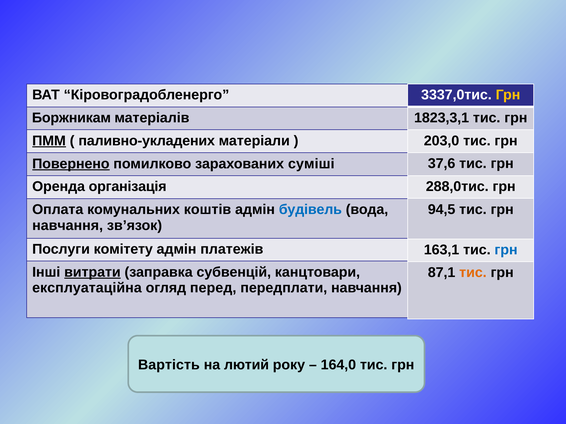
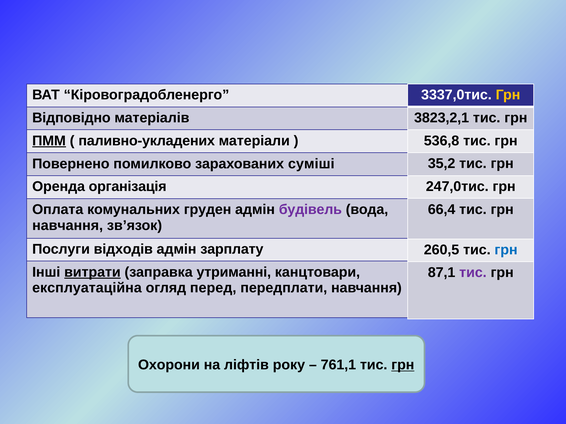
Боржникам: Боржникам -> Відповідно
1823,3,1: 1823,3,1 -> 3823,2,1
203,0: 203,0 -> 536,8
37,6: 37,6 -> 35,2
Повернено underline: present -> none
288,0тис: 288,0тис -> 247,0тис
94,5: 94,5 -> 66,4
коштів: коштів -> груден
будівель colour: blue -> purple
комітету: комітету -> відходів
платежів: платежів -> зарплату
163,1: 163,1 -> 260,5
субвенцій: субвенцій -> утриманні
тис at (473, 273) colour: orange -> purple
Вартість: Вартість -> Охорони
лютий: лютий -> ліфтів
164,0: 164,0 -> 761,1
грн at (403, 365) underline: none -> present
